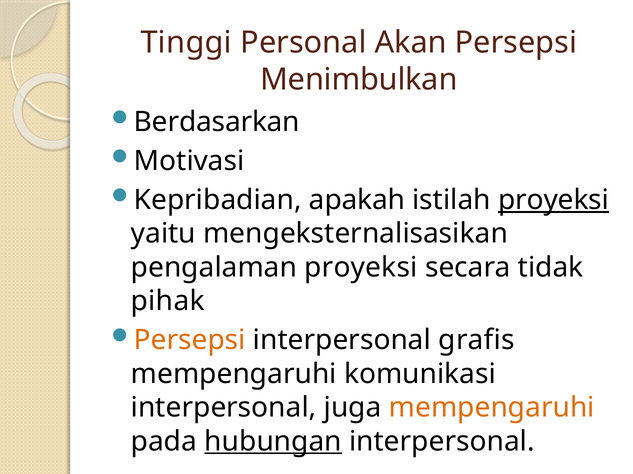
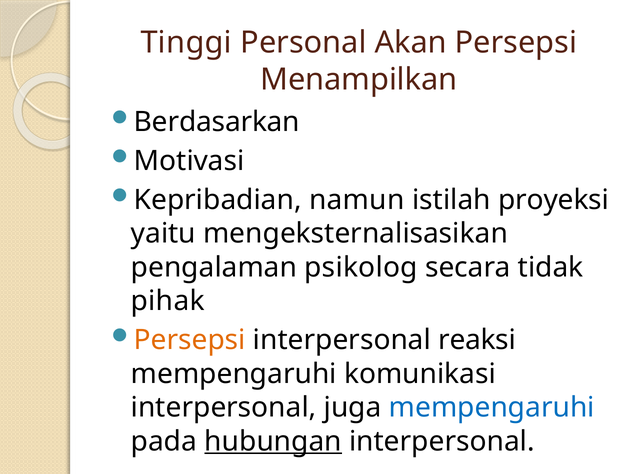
Menimbulkan: Menimbulkan -> Menampilkan
apakah: apakah -> namun
proyeksi at (554, 200) underline: present -> none
pengalaman proyeksi: proyeksi -> psikolog
grafis: grafis -> reaksi
mempengaruhi at (492, 408) colour: orange -> blue
